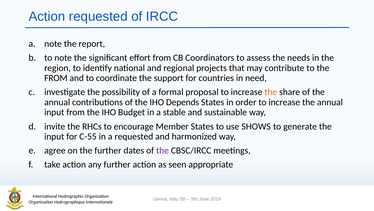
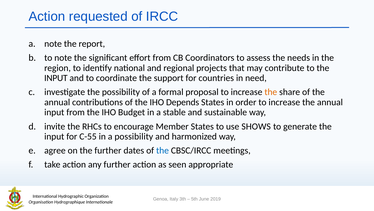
FROM at (56, 78): FROM -> INPUT
a requested: requested -> possibility
the at (163, 150) colour: purple -> blue
